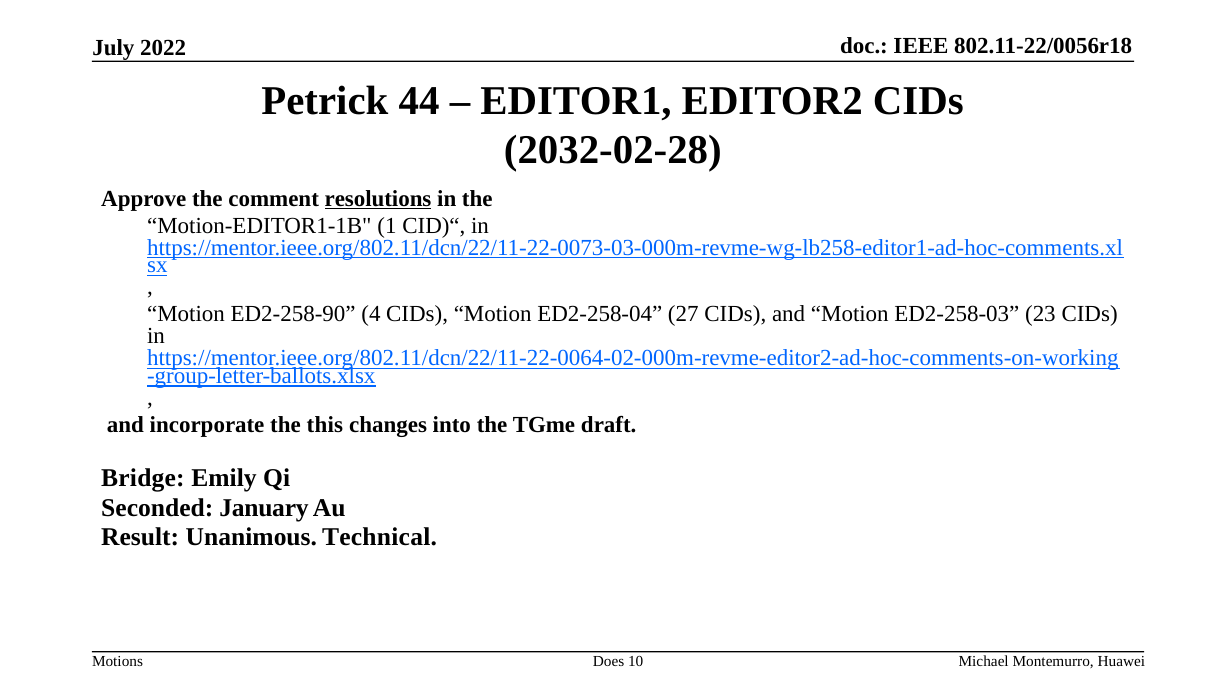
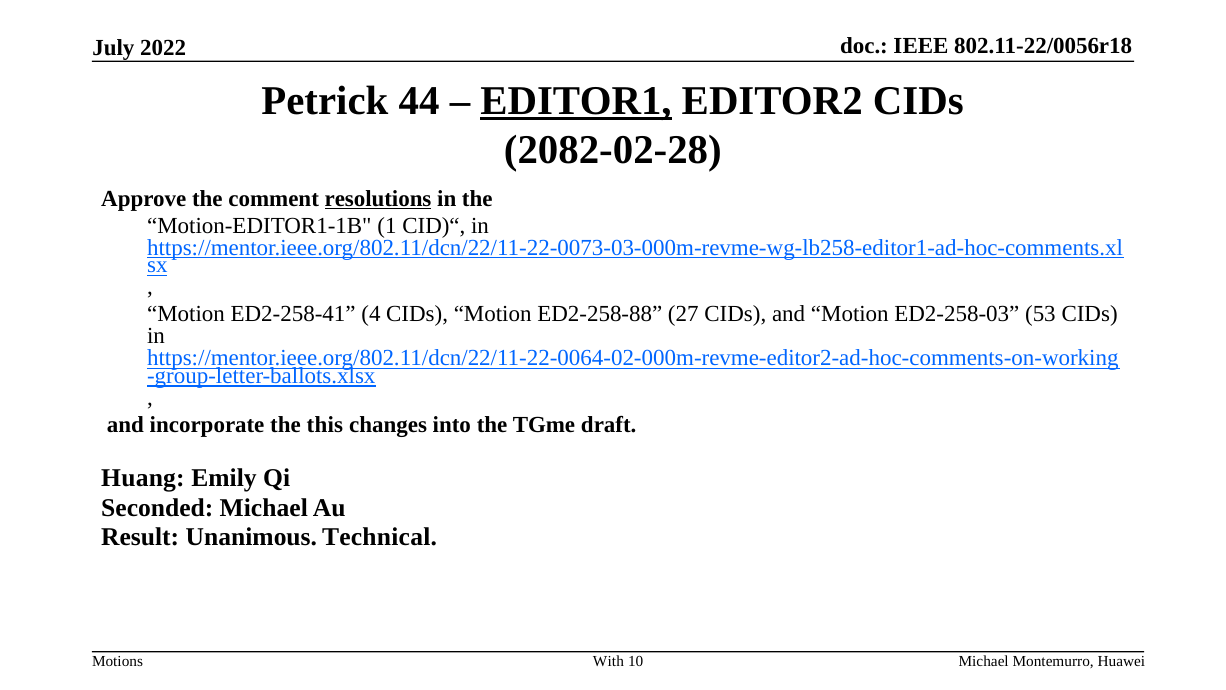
EDITOR1 underline: none -> present
2032-02-28: 2032-02-28 -> 2082-02-28
ED2-258-90: ED2-258-90 -> ED2-258-41
ED2-258-04: ED2-258-04 -> ED2-258-88
23: 23 -> 53
Bridge: Bridge -> Huang
Seconded January: January -> Michael
Does: Does -> With
